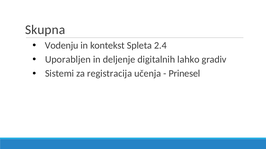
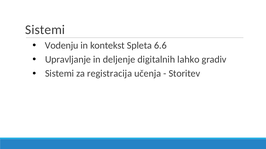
Skupna at (45, 30): Skupna -> Sistemi
2.4: 2.4 -> 6.6
Uporabljen: Uporabljen -> Upravljanje
Prinesel: Prinesel -> Storitev
